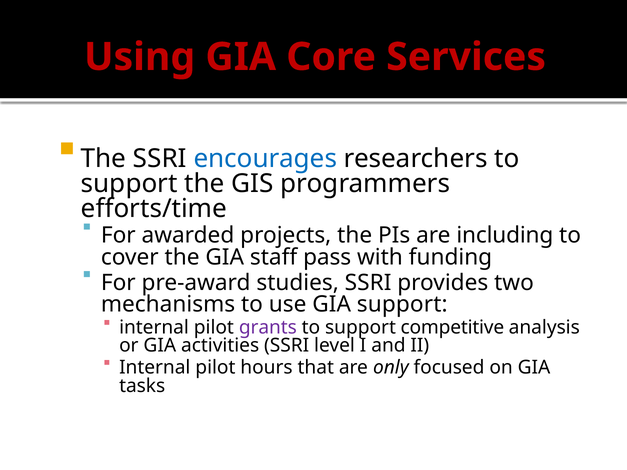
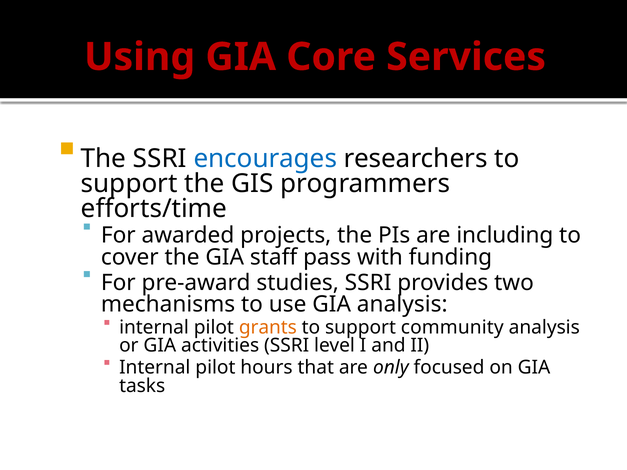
GIA support: support -> analysis
grants colour: purple -> orange
competitive: competitive -> community
